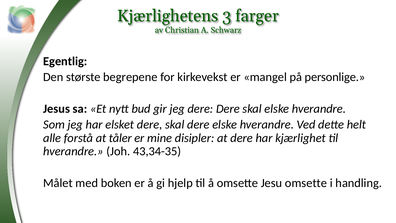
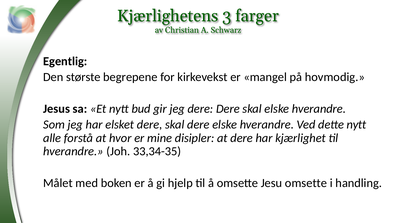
personlige: personlige -> hovmodig
dette helt: helt -> nytt
tåler: tåler -> hvor
43,34-35: 43,34-35 -> 33,34-35
